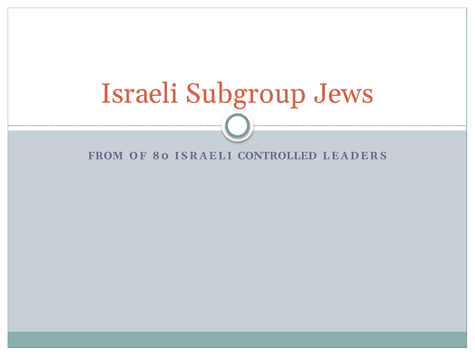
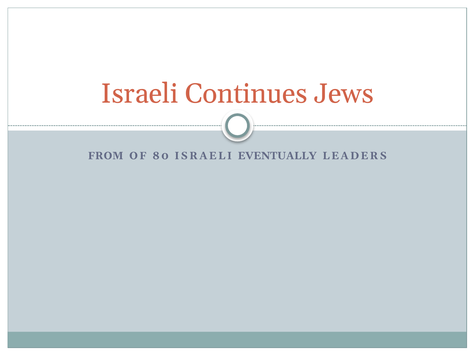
Subgroup: Subgroup -> Continues
CONTROLLED: CONTROLLED -> EVENTUALLY
